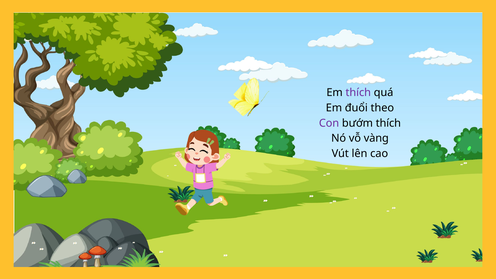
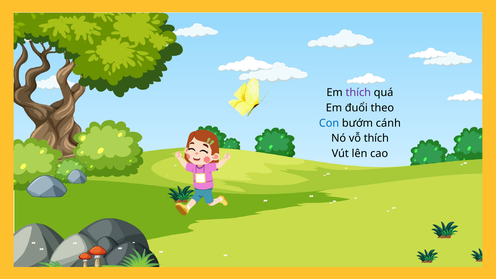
Con colour: purple -> blue
bướm thích: thích -> cánh
vỗ vàng: vàng -> thích
